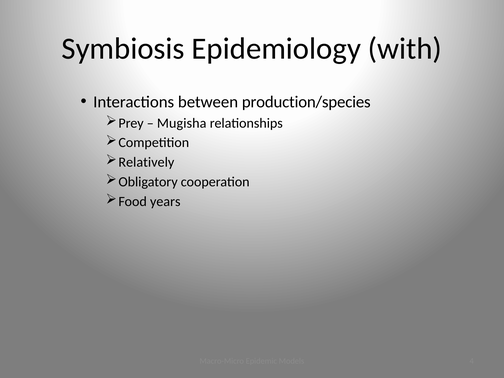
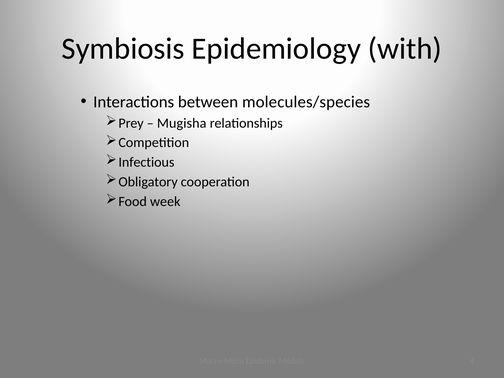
production/species: production/species -> molecules/species
Relatively: Relatively -> Infectious
years: years -> week
